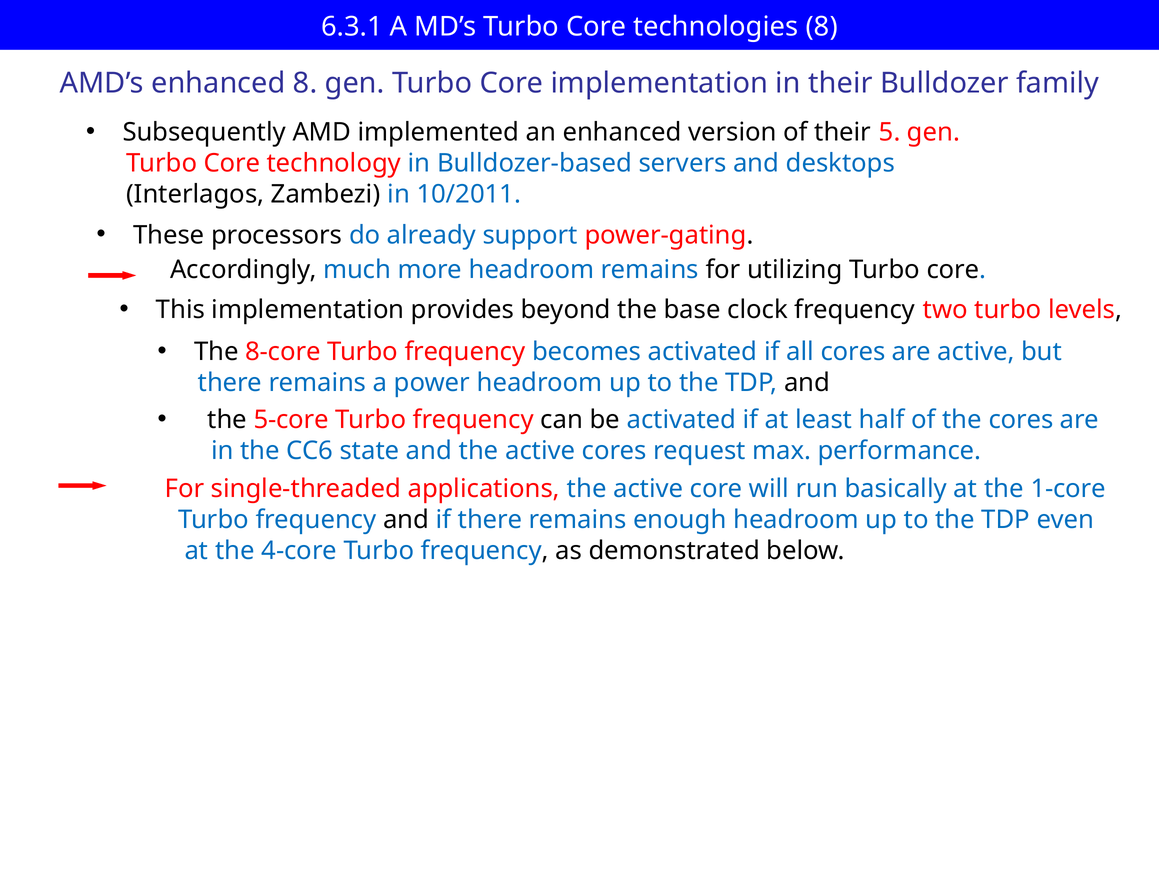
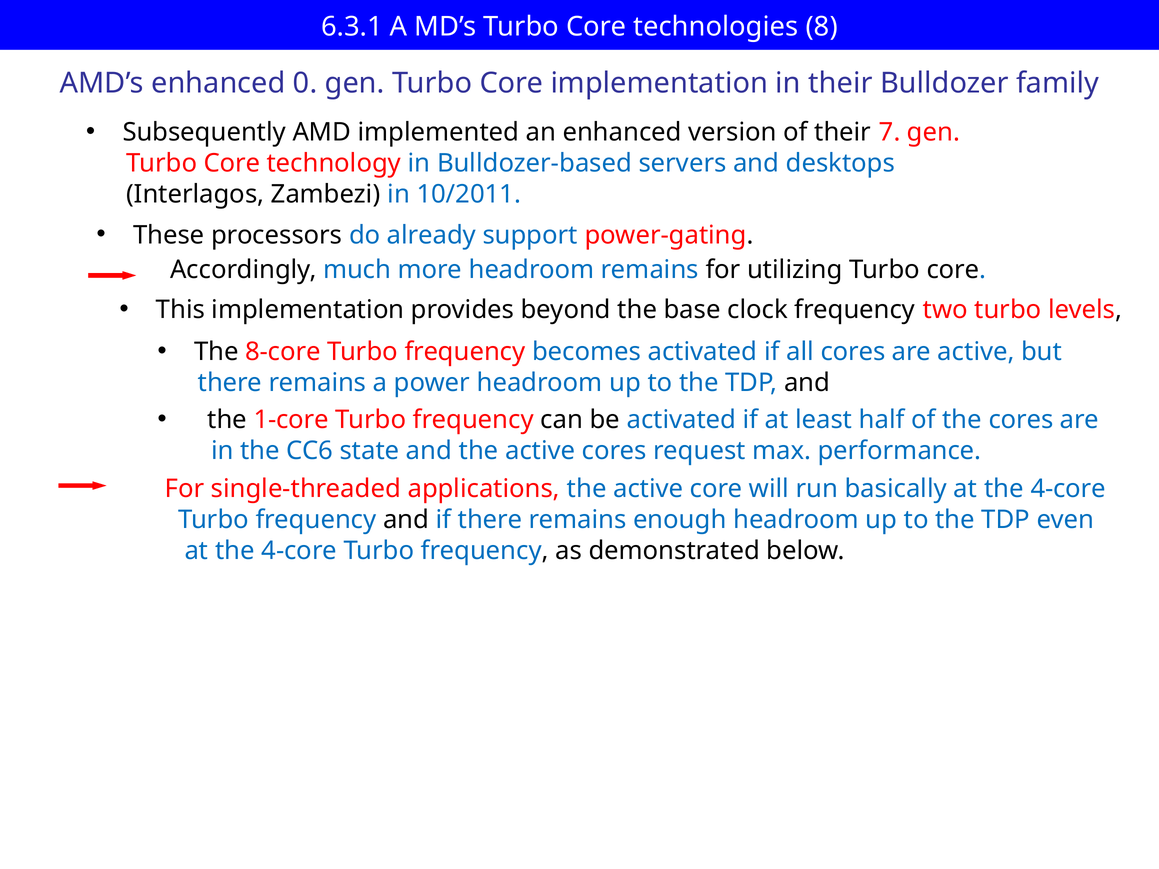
enhanced 8: 8 -> 0
5: 5 -> 7
5-core: 5-core -> 1-core
basically at the 1-core: 1-core -> 4-core
